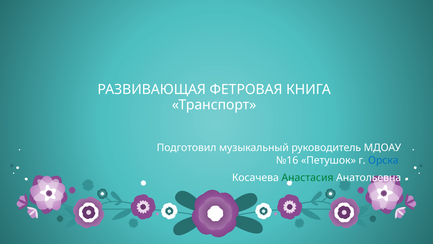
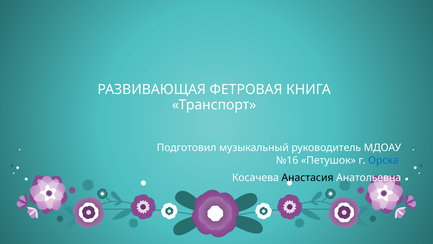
Анастасия colour: green -> black
